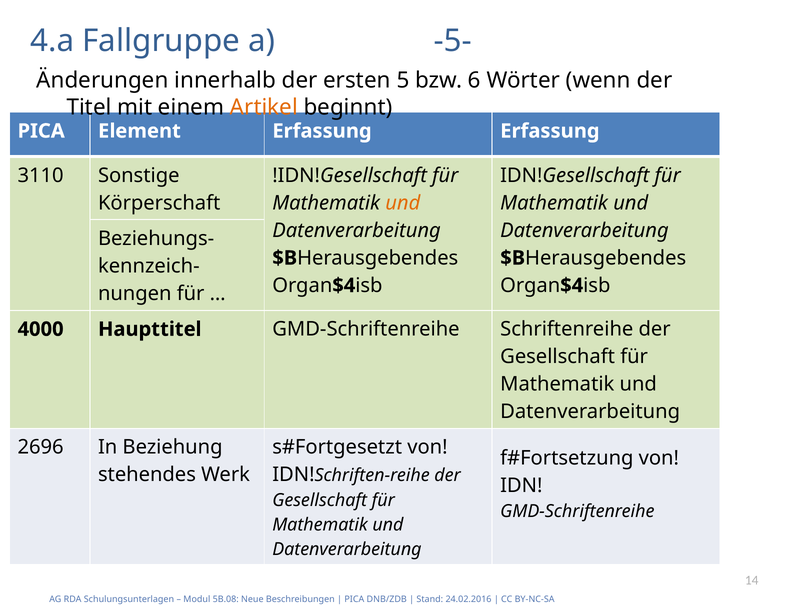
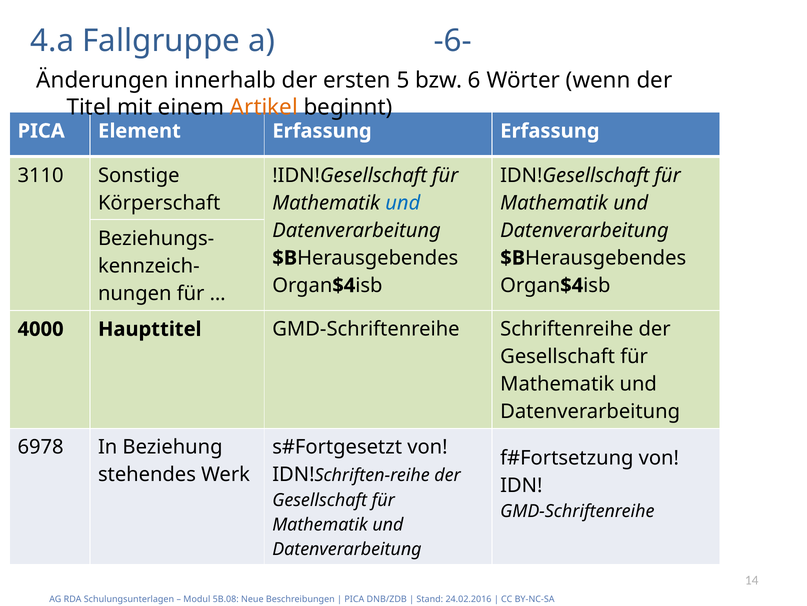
-5-: -5- -> -6-
und at (403, 203) colour: orange -> blue
2696: 2696 -> 6978
